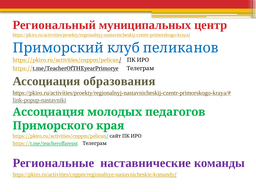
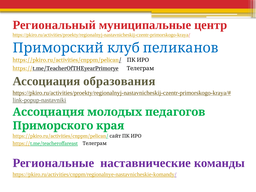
муниципальных: муниципальных -> муниципальные
